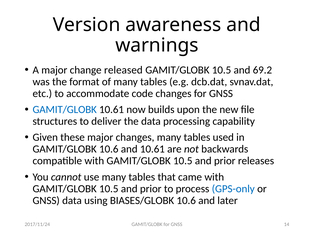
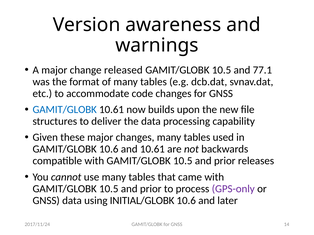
69.2: 69.2 -> 77.1
GPS-only colour: blue -> purple
BIASES/GLOBK: BIASES/GLOBK -> INITIAL/GLOBK
